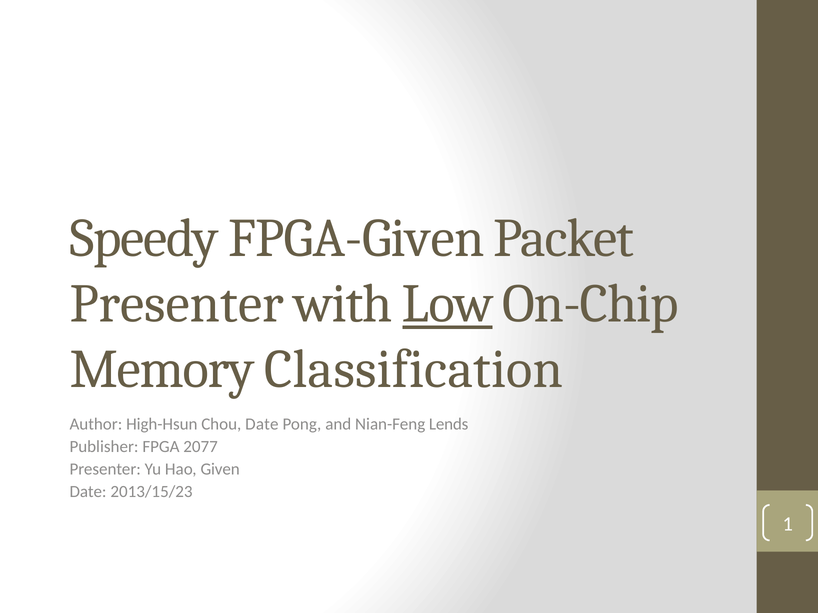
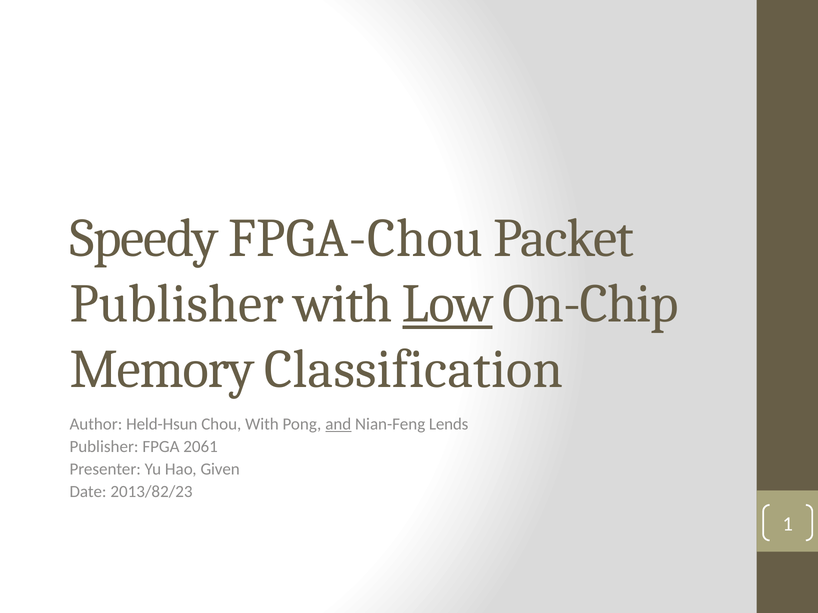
FPGA-Given: FPGA-Given -> FPGA-Chou
Presenter at (177, 304): Presenter -> Publisher
High-Hsun: High-Hsun -> Held-Hsun
Chou Date: Date -> With
and underline: none -> present
2077: 2077 -> 2061
2013/15/23: 2013/15/23 -> 2013/82/23
